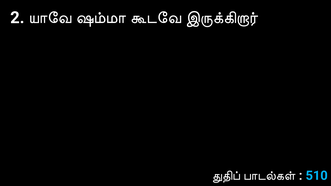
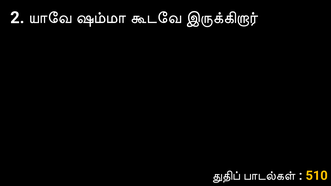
510 colour: light blue -> yellow
